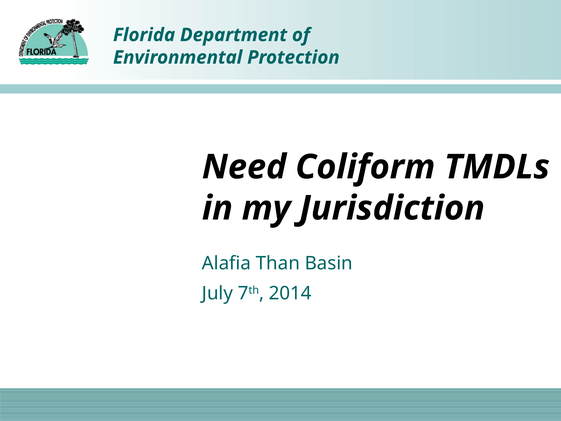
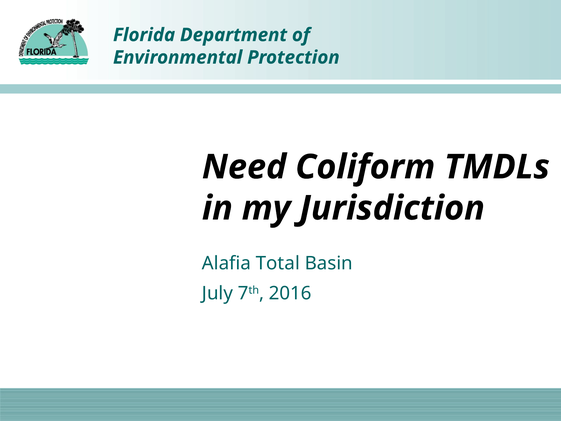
Than: Than -> Total
2014: 2014 -> 2016
